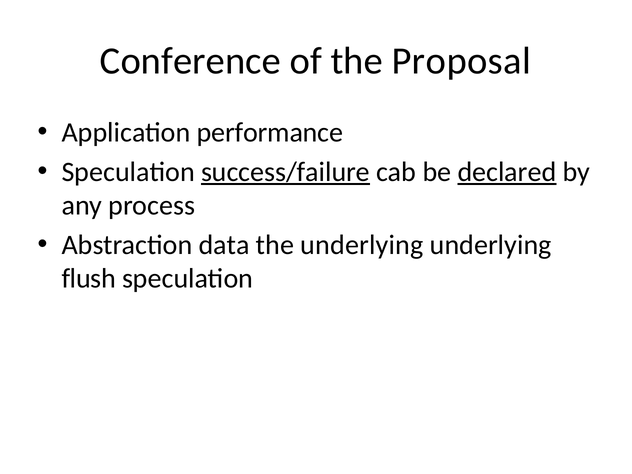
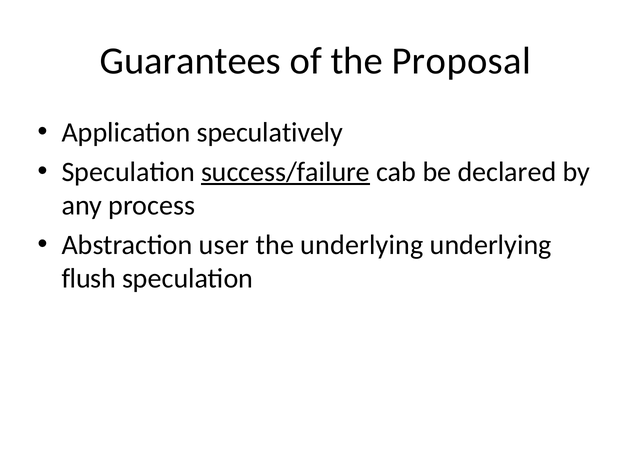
Conference: Conference -> Guarantees
performance: performance -> speculatively
declared underline: present -> none
data: data -> user
